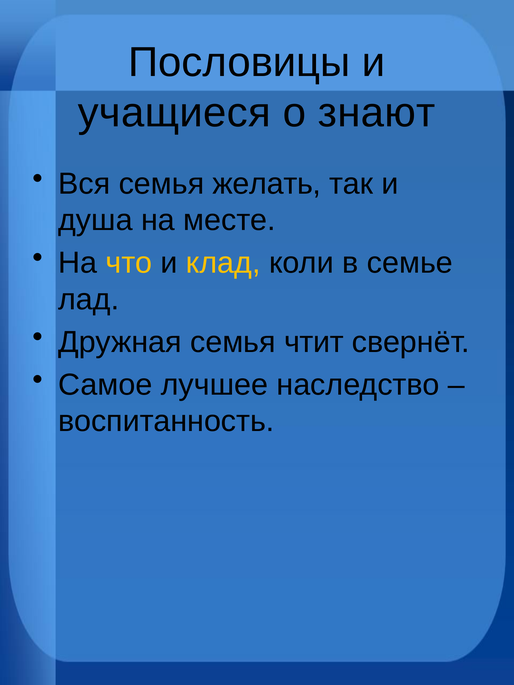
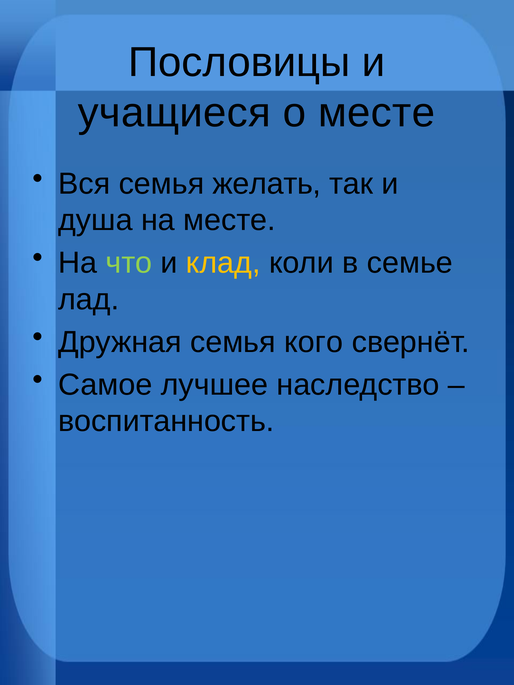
о знают: знают -> месте
что colour: yellow -> light green
чтит: чтит -> кого
